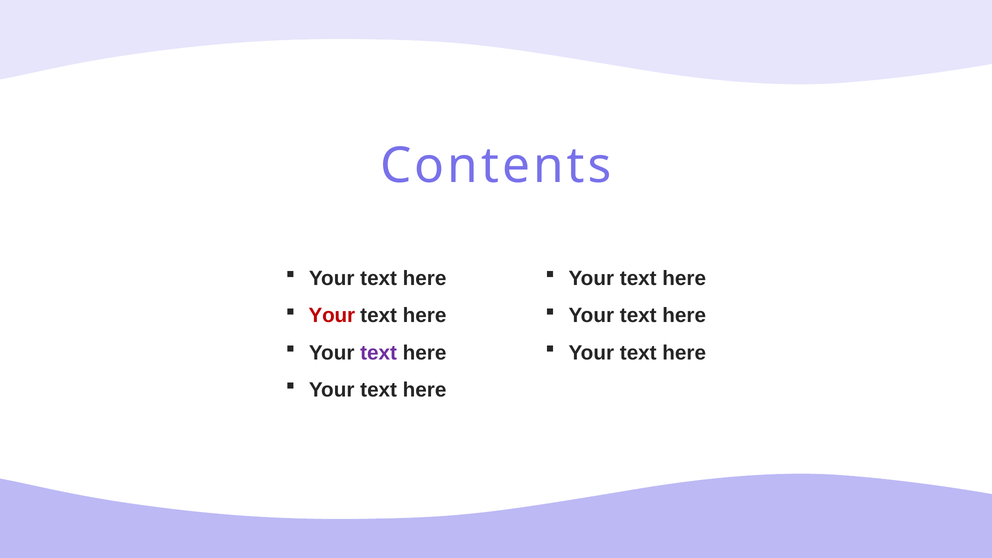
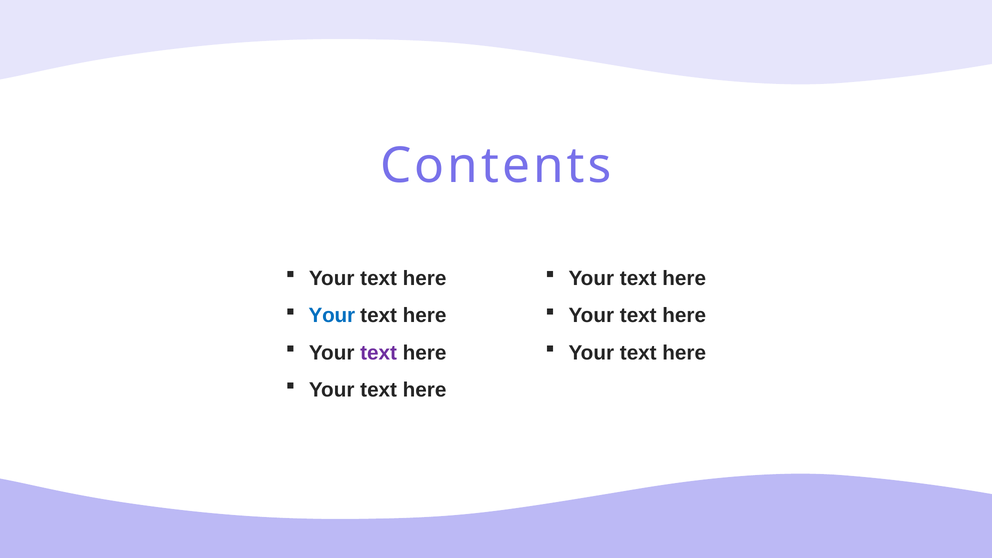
Your at (332, 316) colour: red -> blue
